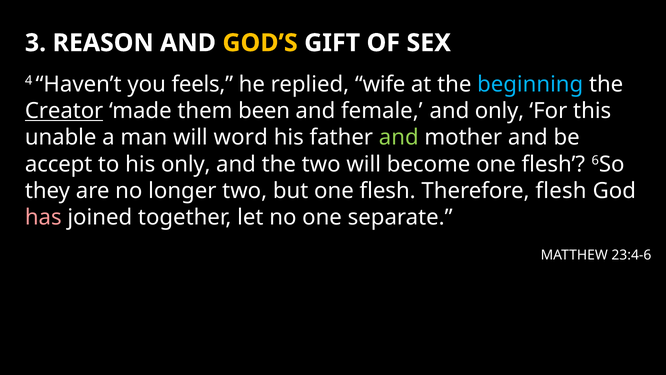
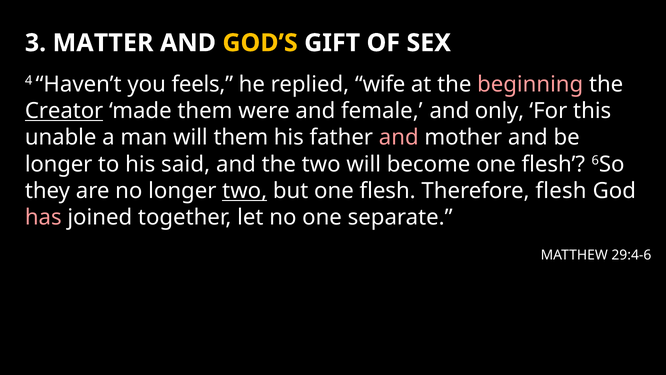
REASON: REASON -> MATTER
beginning colour: light blue -> pink
been: been -> were
will word: word -> them
and at (399, 137) colour: light green -> pink
accept at (59, 164): accept -> longer
his only: only -> said
two at (245, 191) underline: none -> present
23:4-6: 23:4-6 -> 29:4-6
